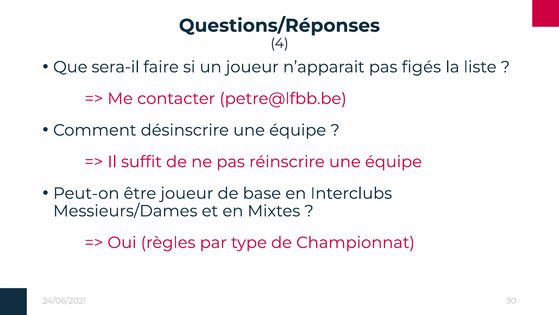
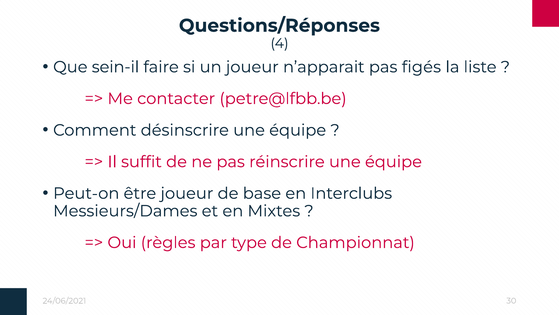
sera-il: sera-il -> sein-il
